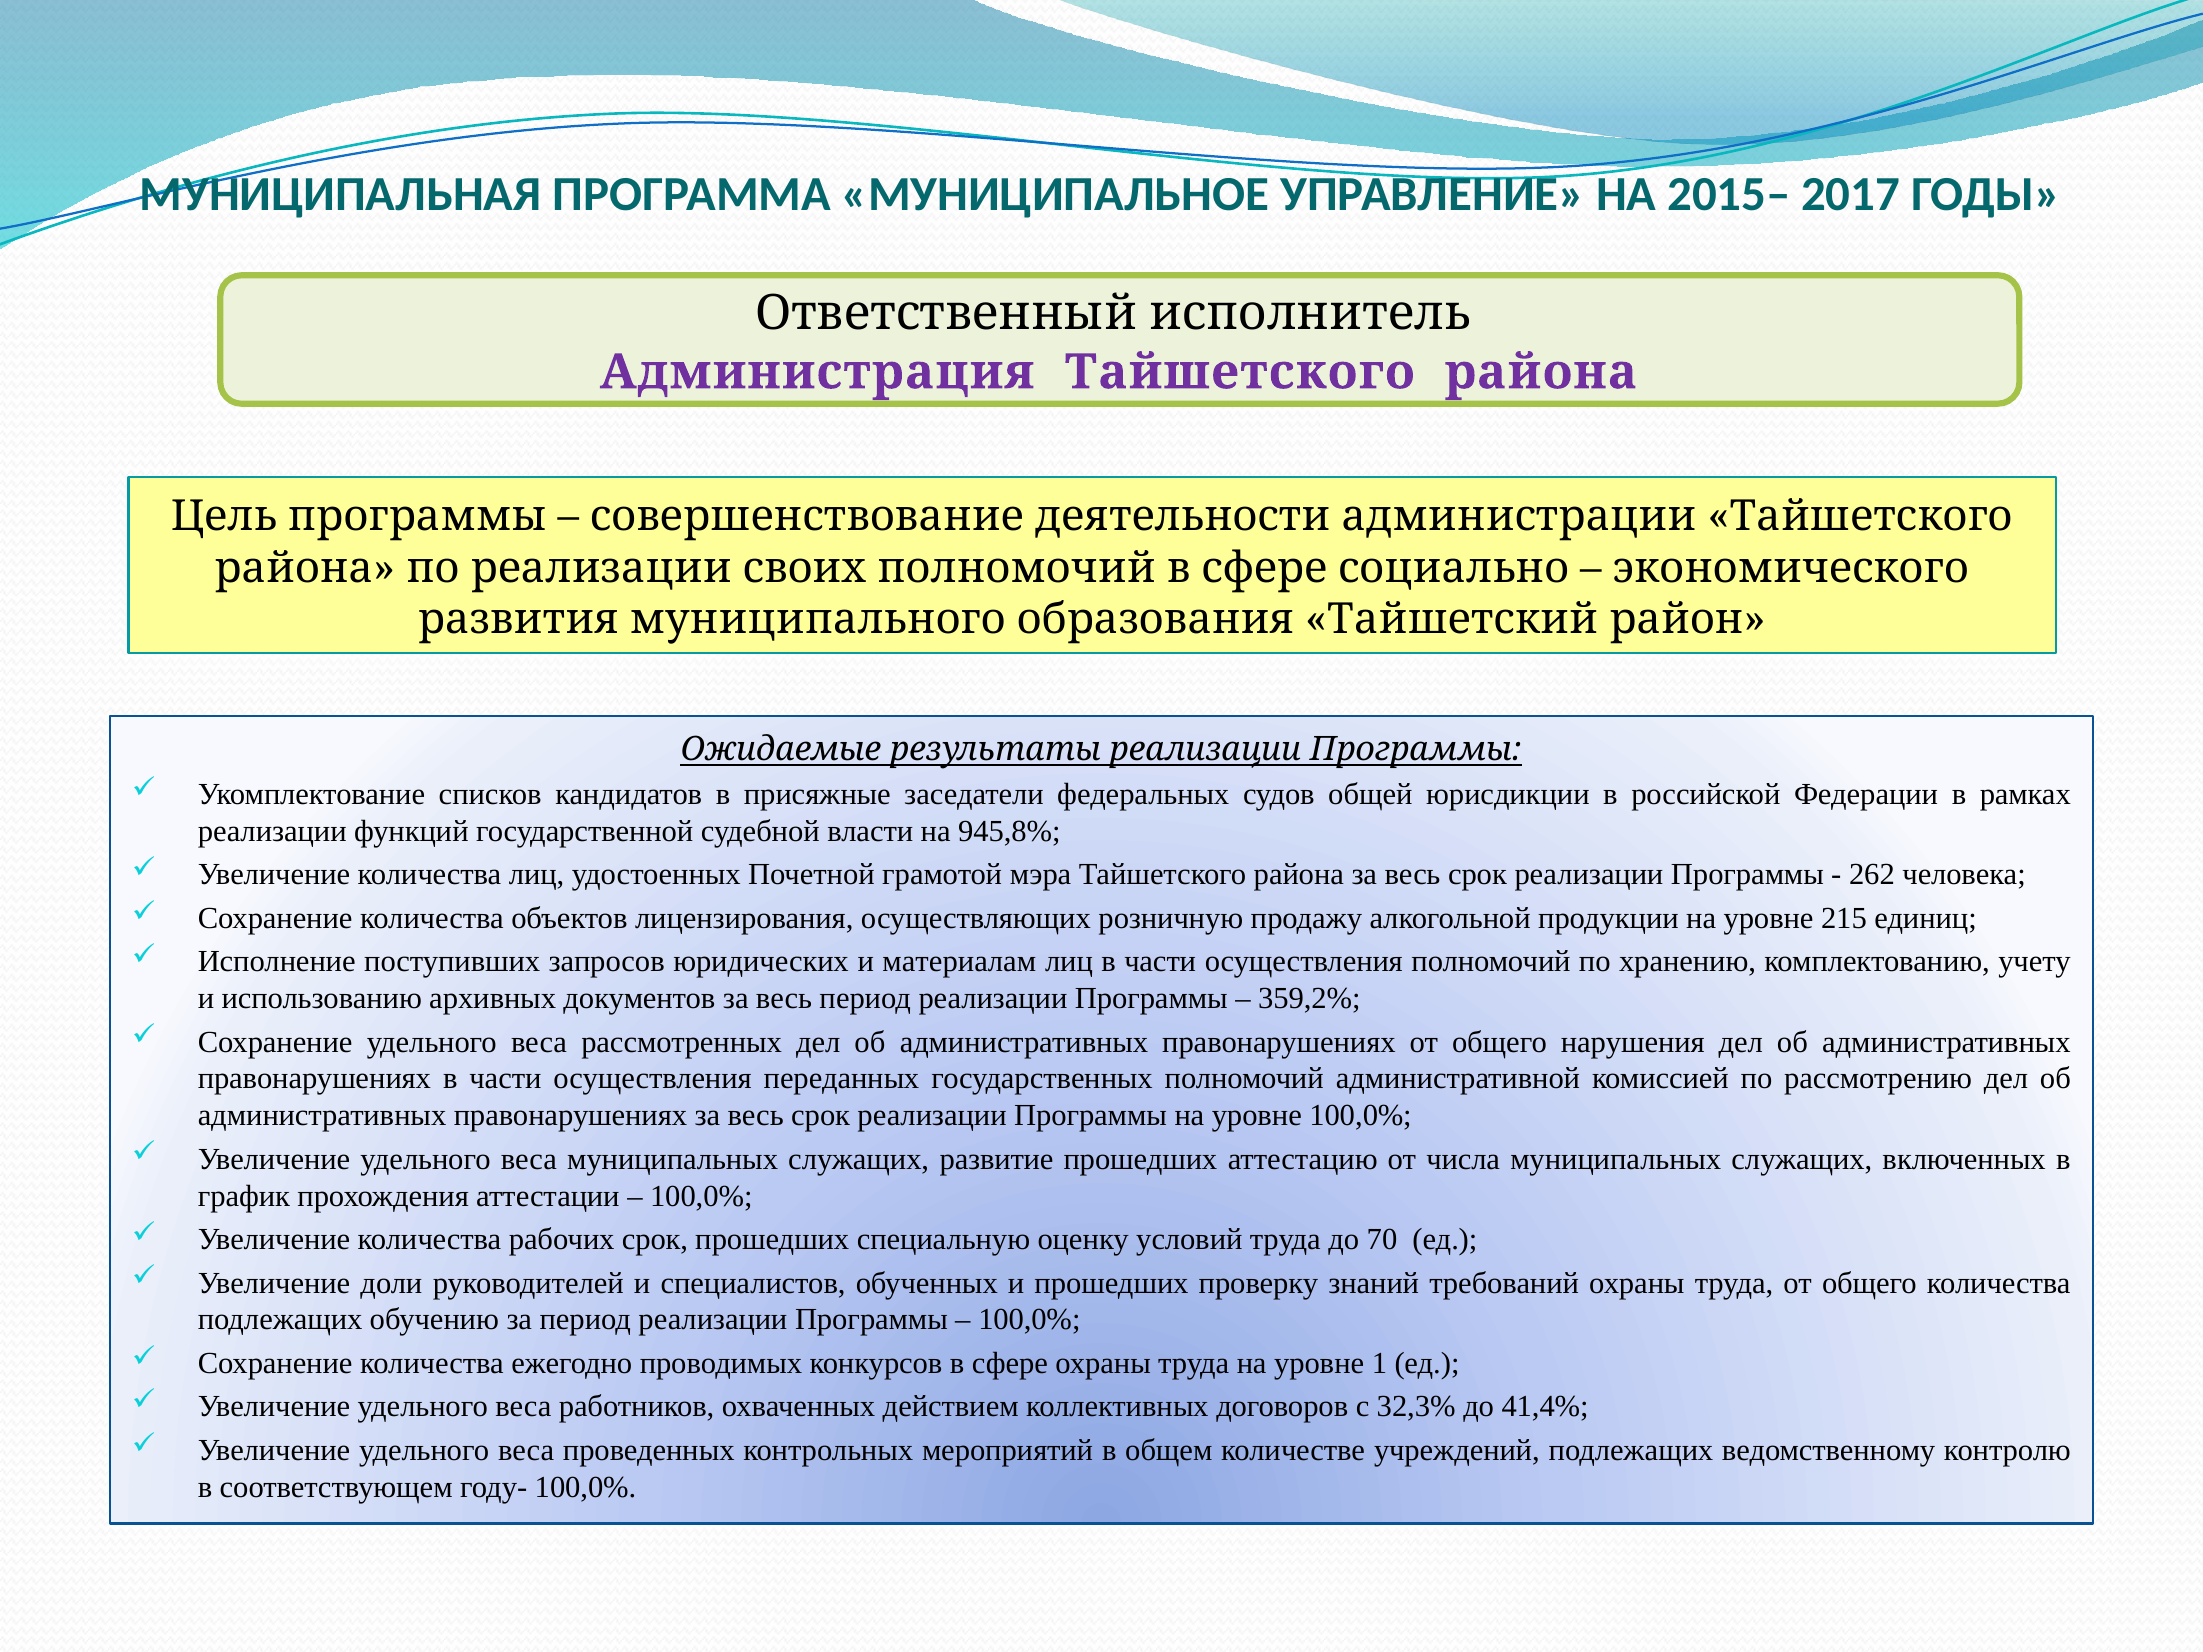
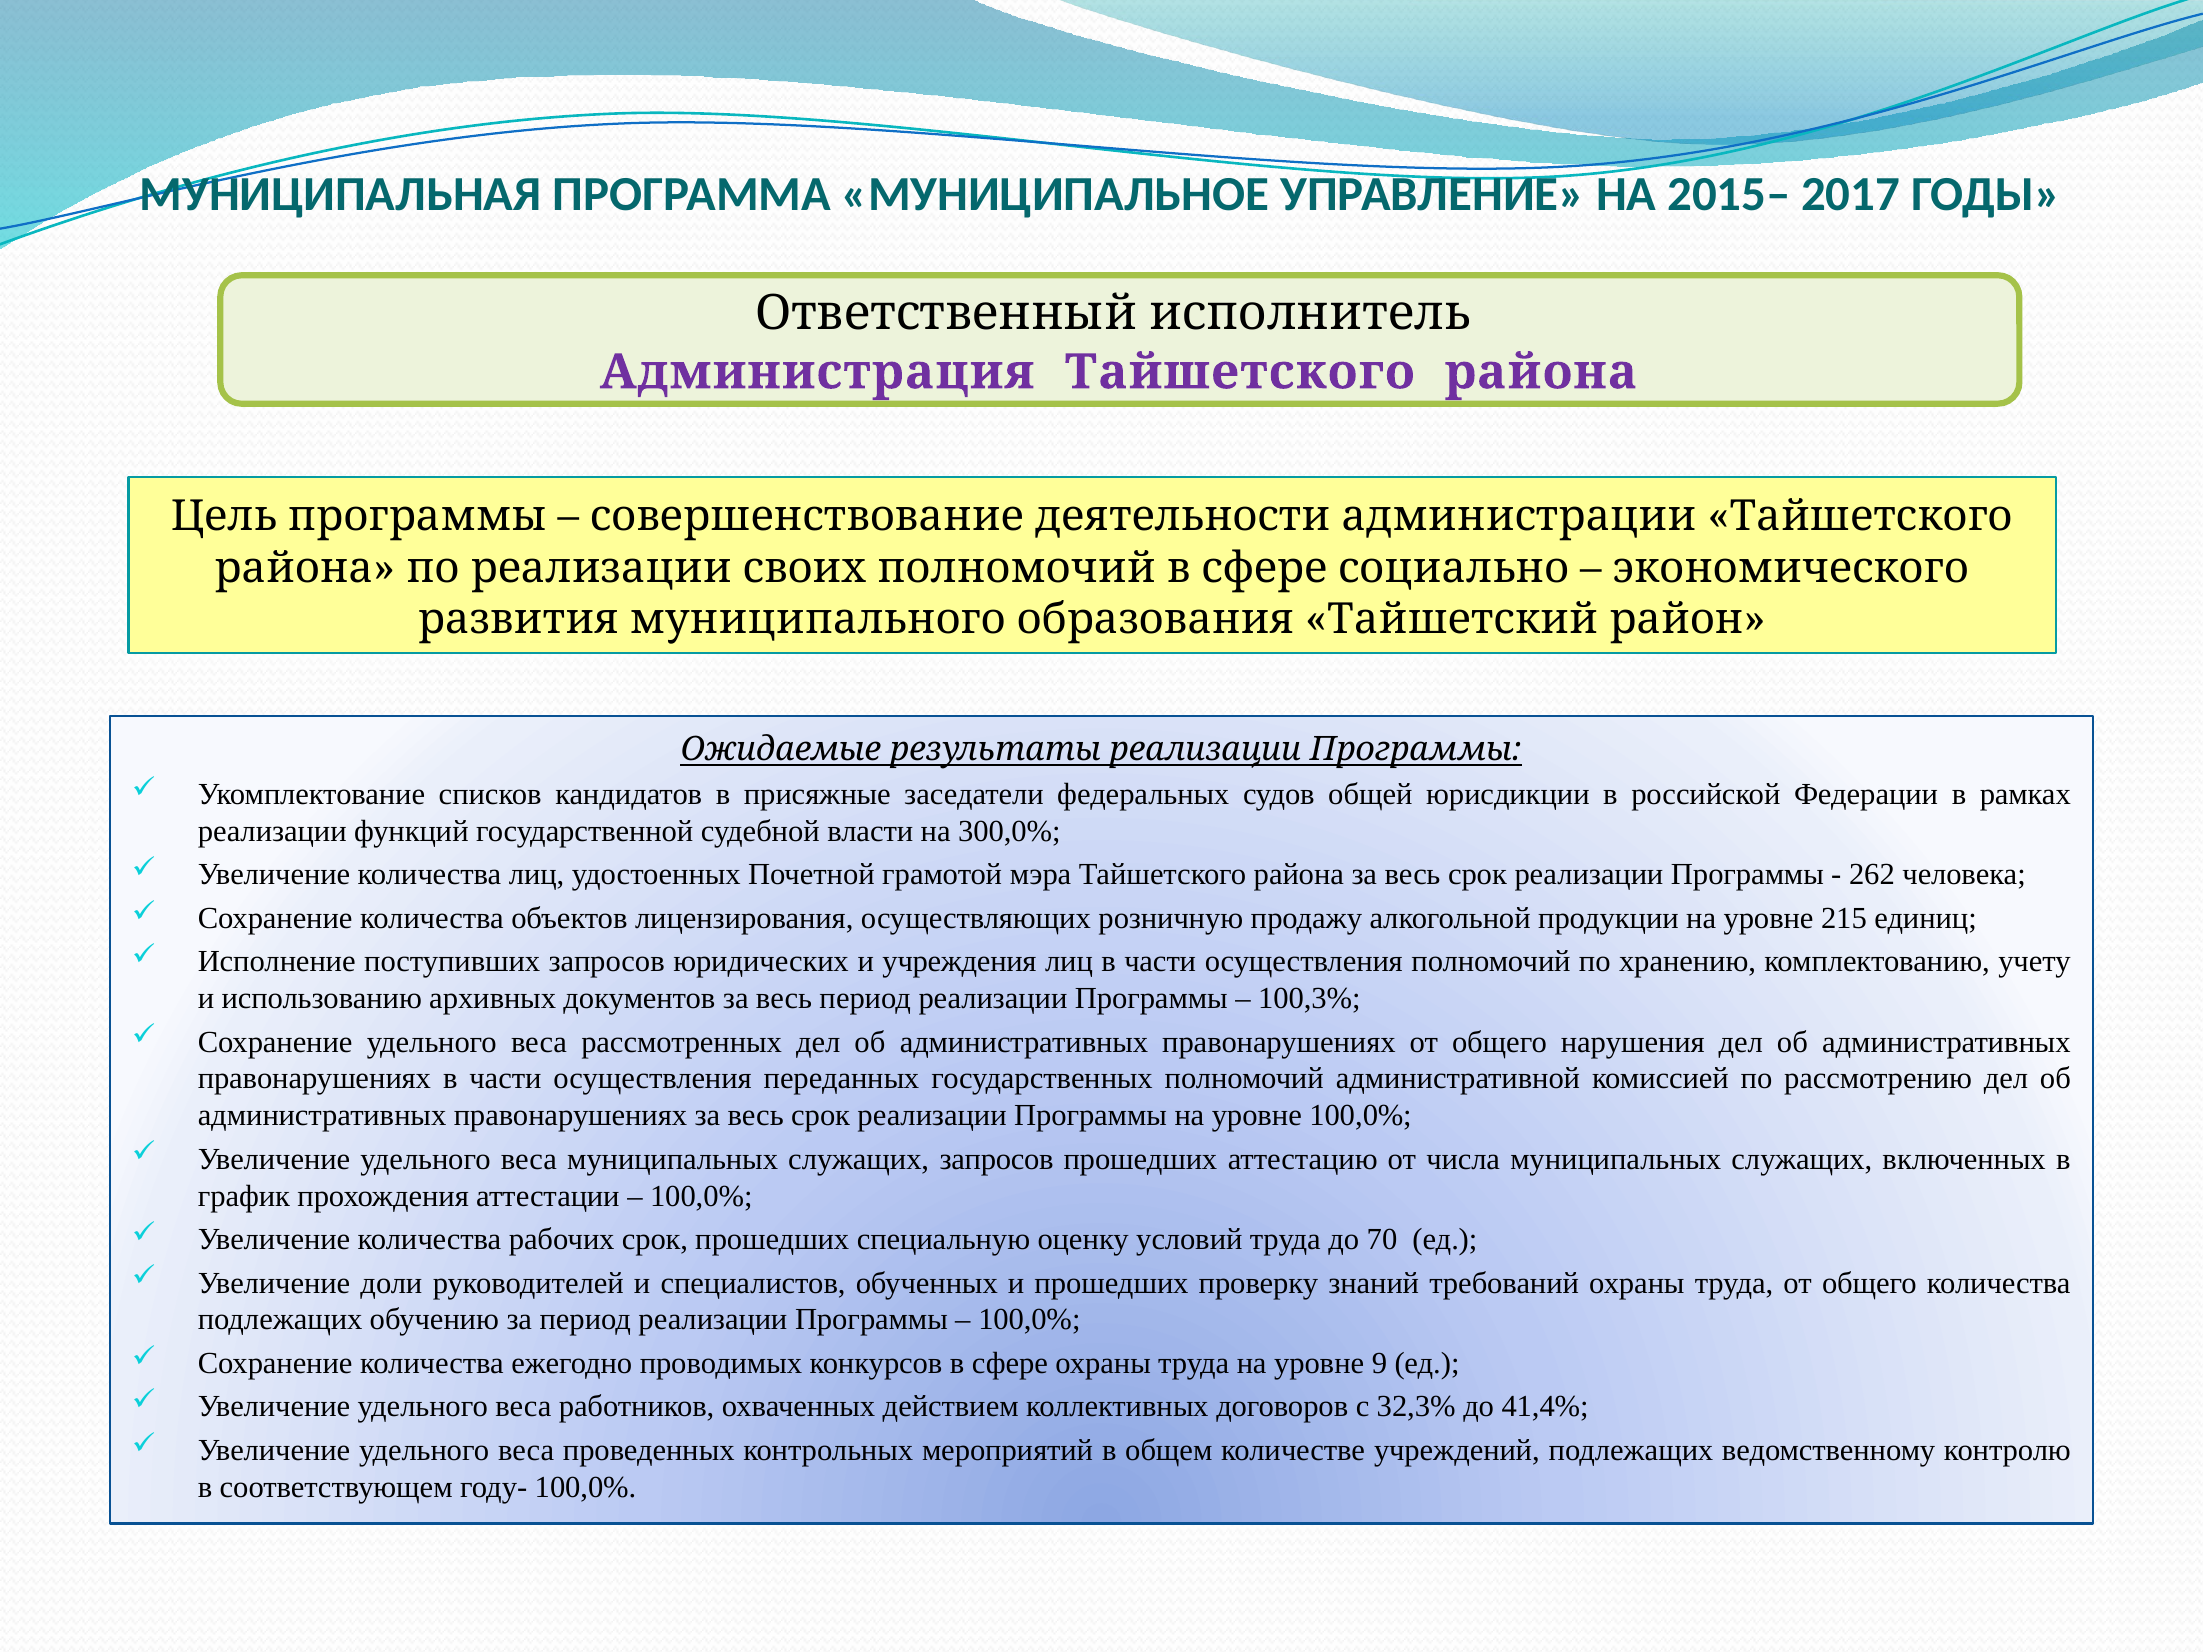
945,8%: 945,8% -> 300,0%
материалам: материалам -> учреждения
359,2%: 359,2% -> 100,3%
служащих развитие: развитие -> запросов
1: 1 -> 9
